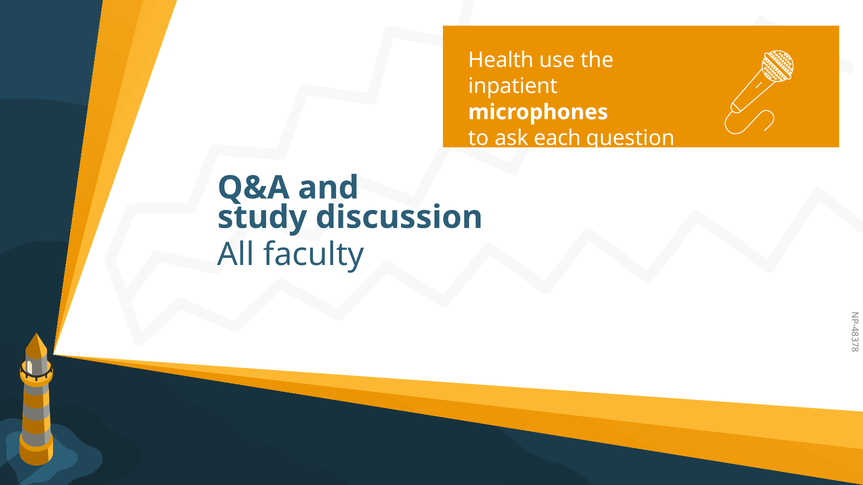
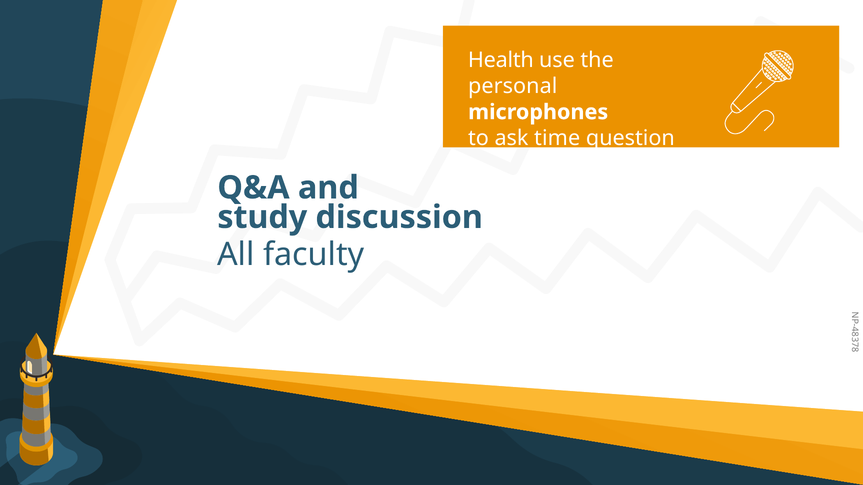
inpatient: inpatient -> personal
each: each -> time
